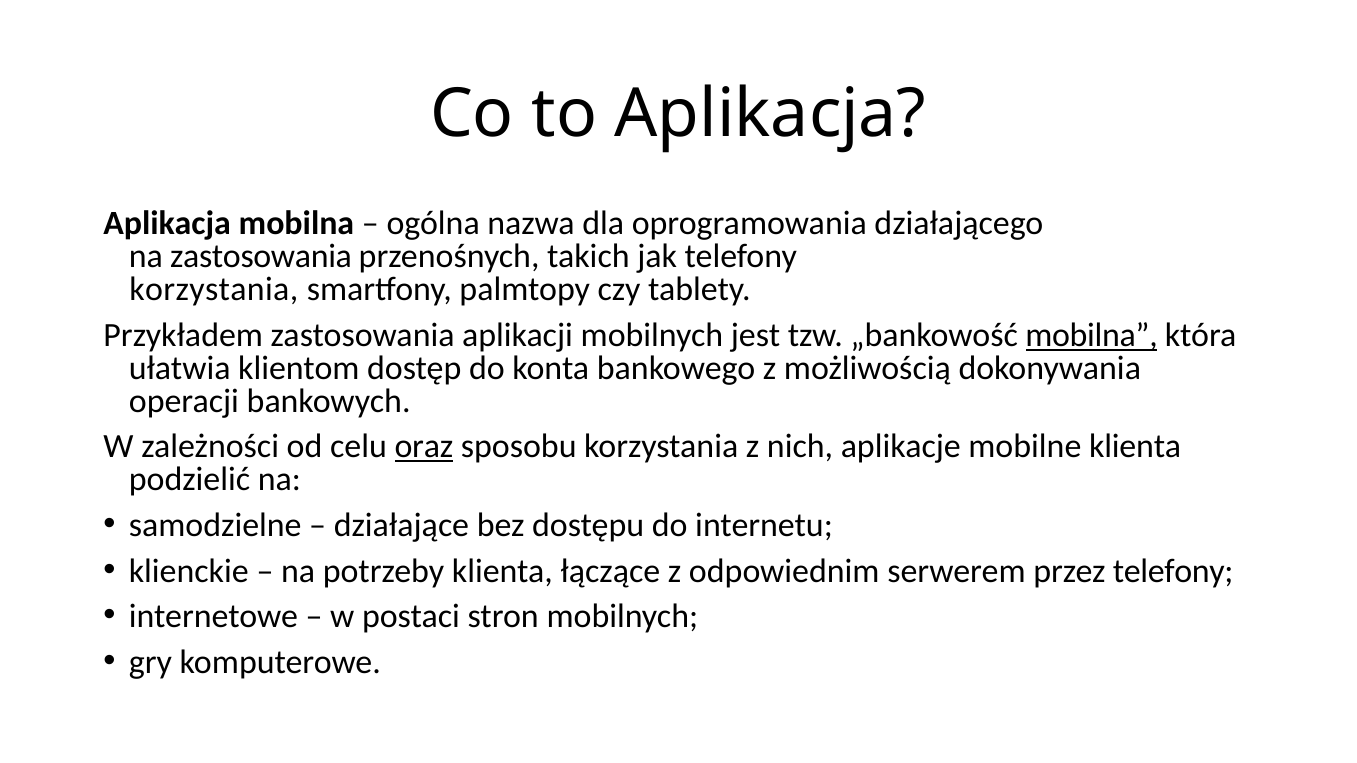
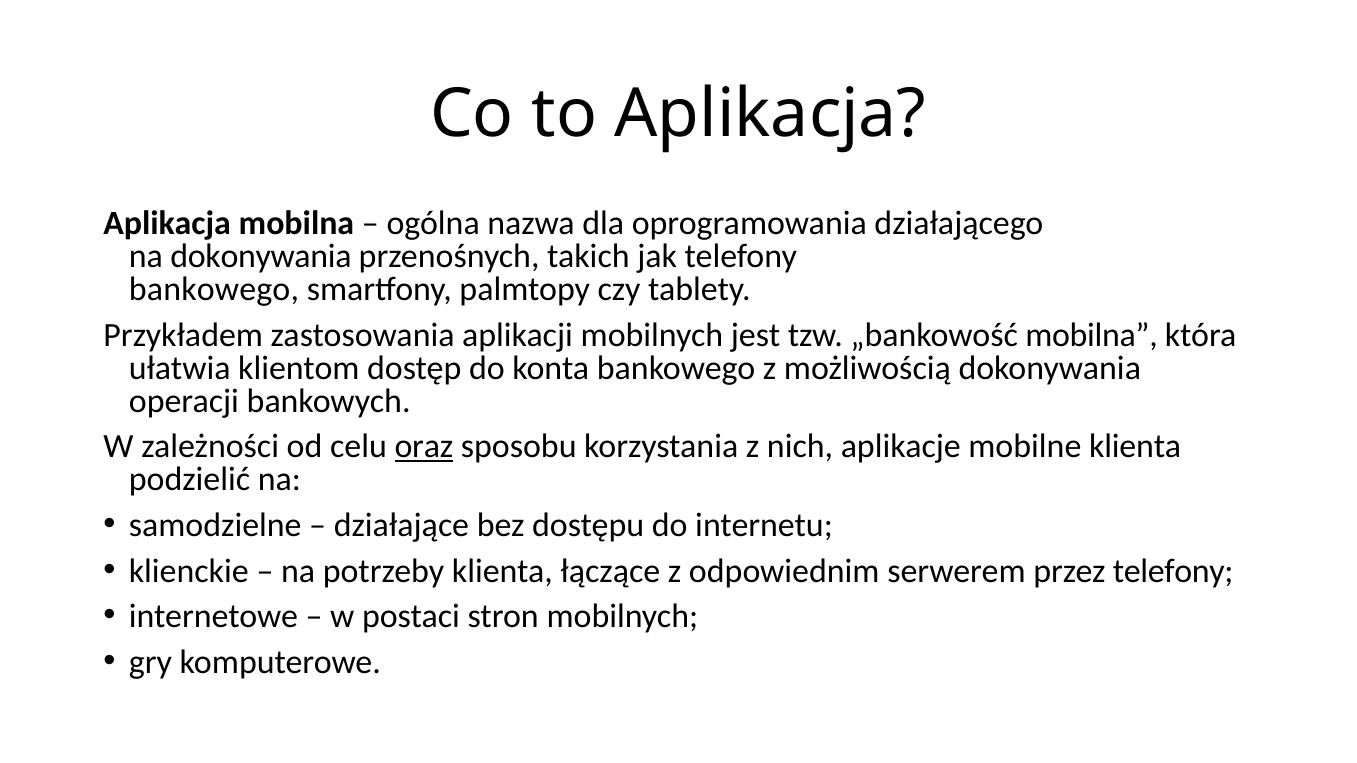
na zastosowania: zastosowania -> dokonywania
korzystania at (214, 289): korzystania -> bankowego
mobilna at (1092, 335) underline: present -> none
